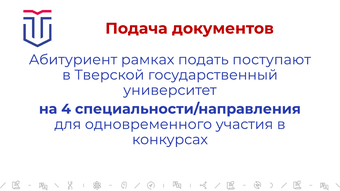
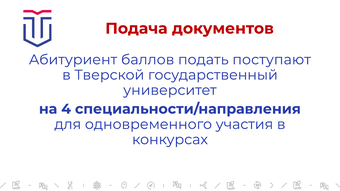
рамках: рамках -> баллов
